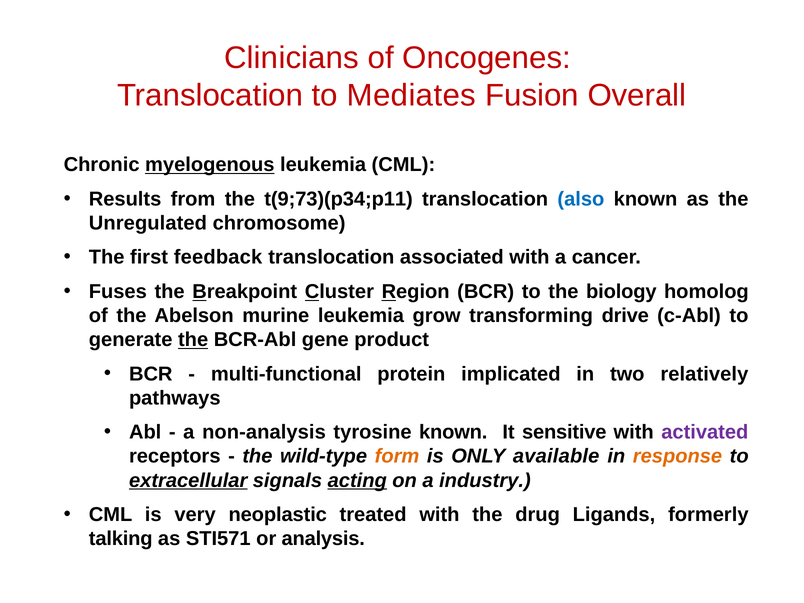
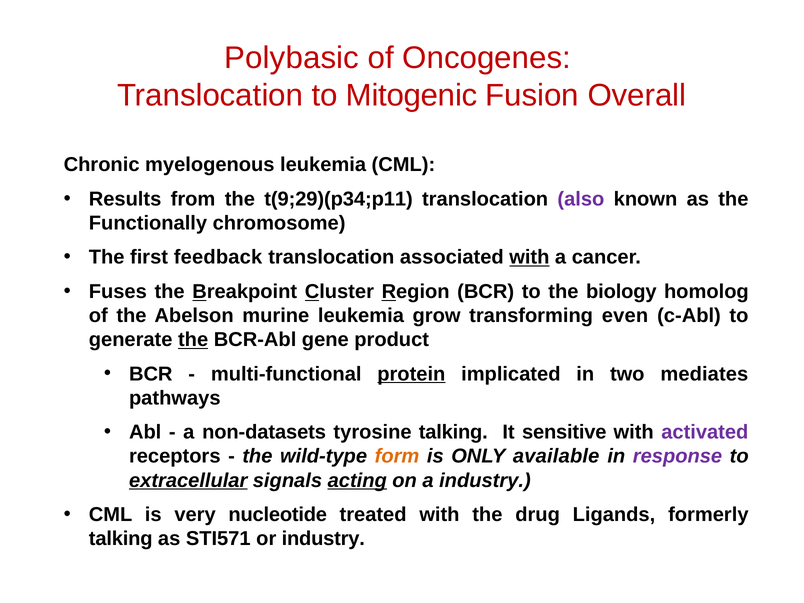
Clinicians: Clinicians -> Polybasic
Mediates: Mediates -> Mitogenic
myelogenous underline: present -> none
t(9;73)(p34;p11: t(9;73)(p34;p11 -> t(9;29)(p34;p11
also colour: blue -> purple
Unregulated: Unregulated -> Functionally
with at (529, 257) underline: none -> present
drive: drive -> even
protein underline: none -> present
relatively: relatively -> mediates
non-analysis: non-analysis -> non-datasets
tyrosine known: known -> talking
response colour: orange -> purple
neoplastic: neoplastic -> nucleotide
or analysis: analysis -> industry
